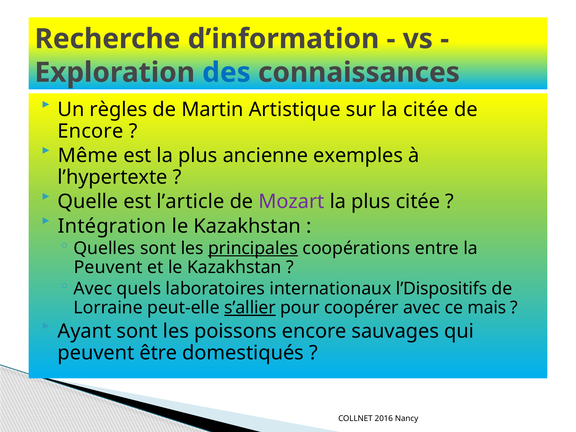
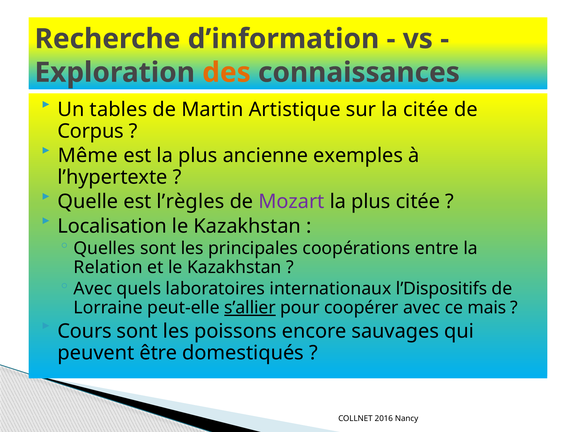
des colour: blue -> orange
règles: règles -> tables
Encore at (90, 131): Encore -> Corpus
l’article: l’article -> l’règles
Intégration: Intégration -> Localisation
principales underline: present -> none
Peuvent at (108, 267): Peuvent -> Relation
Ayant: Ayant -> Cours
